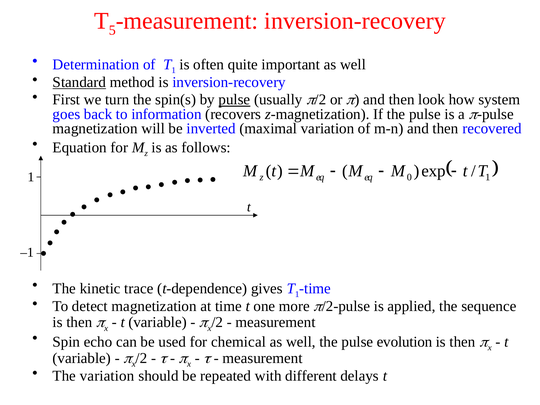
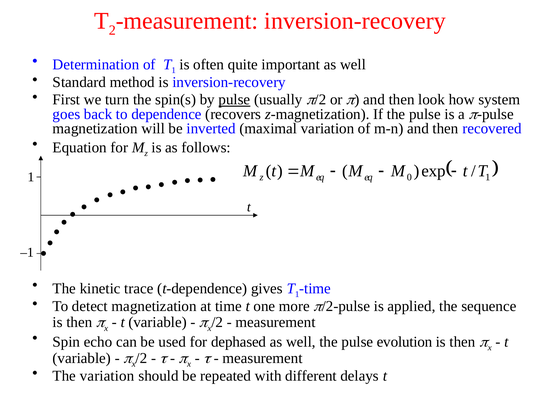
5: 5 -> 2
Standard underline: present -> none
information: information -> dependence
chemical: chemical -> dephased
